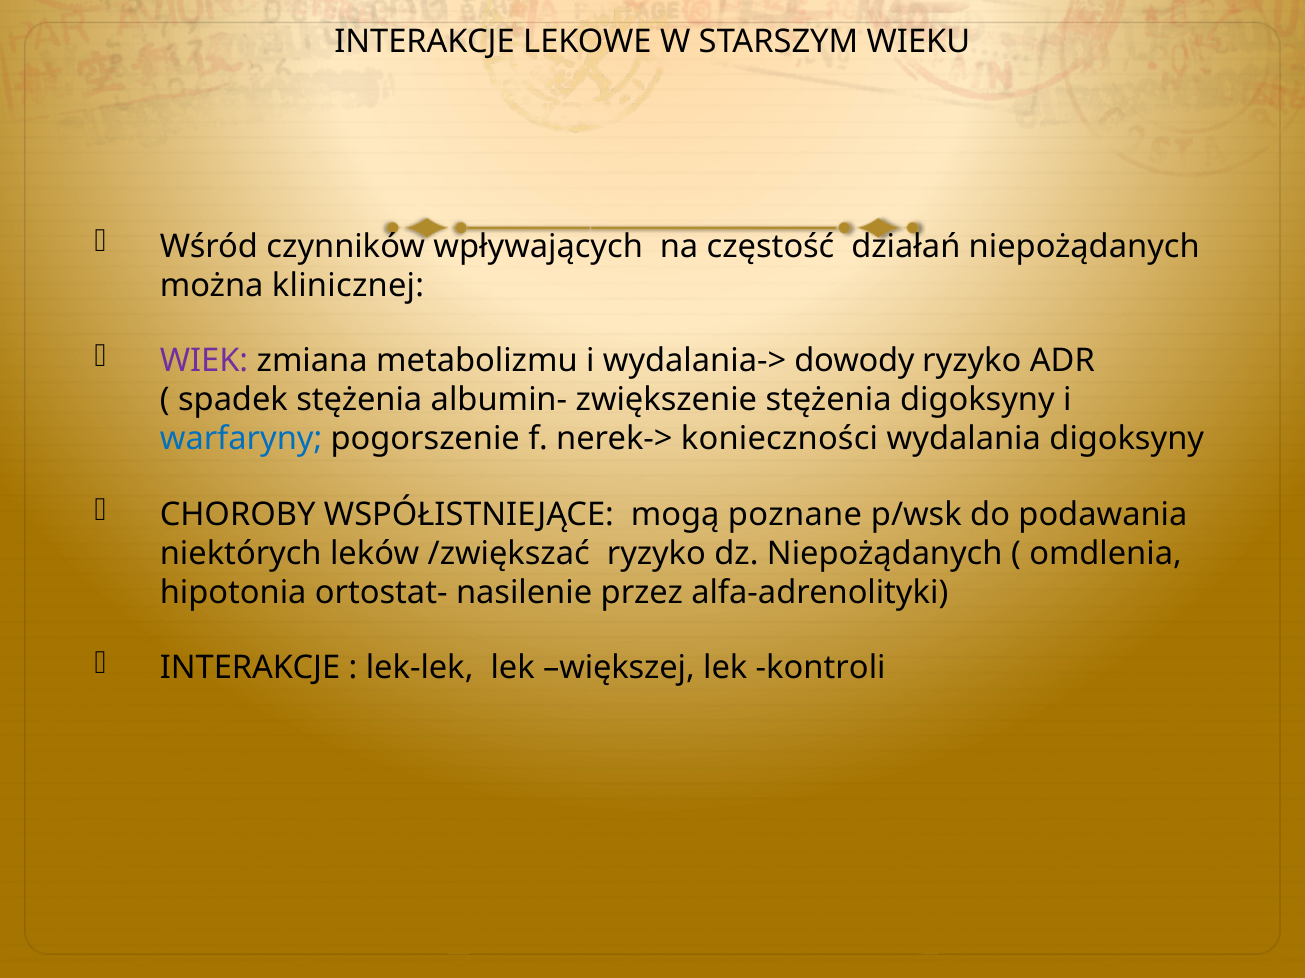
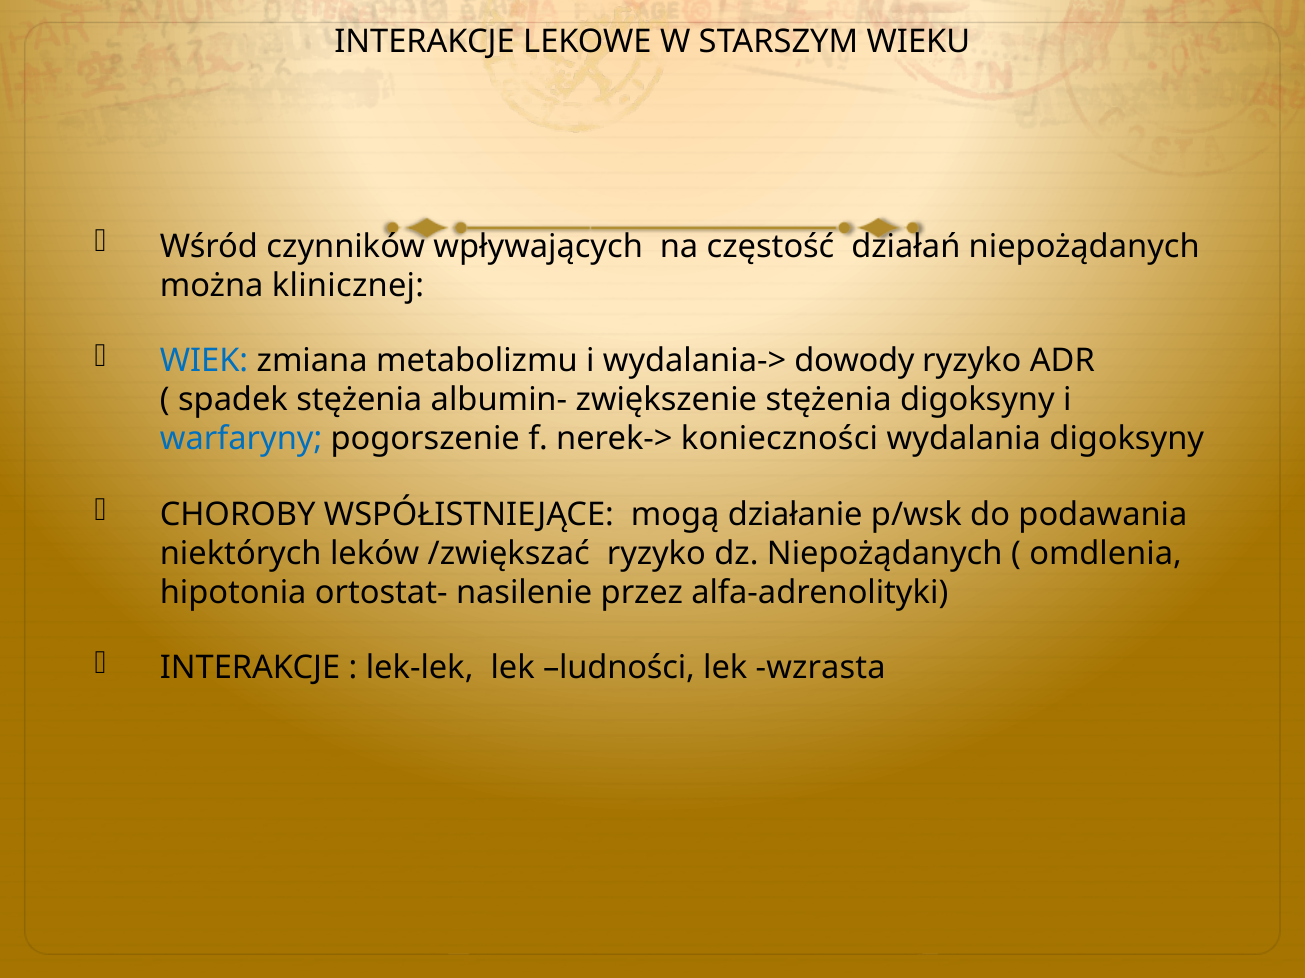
WIEK colour: purple -> blue
poznane: poznane -> działanie
większej: większej -> ludności
kontroli: kontroli -> wzrasta
